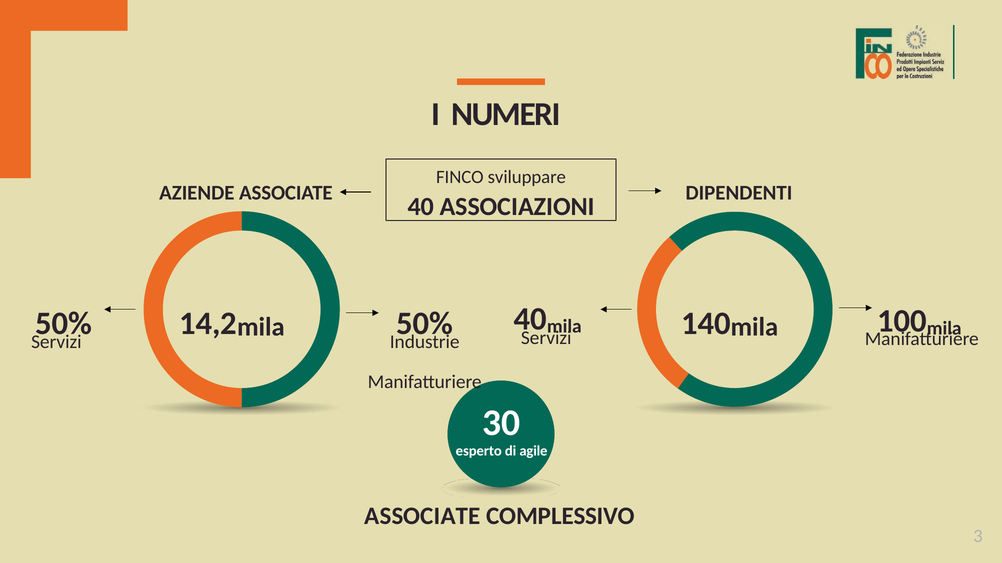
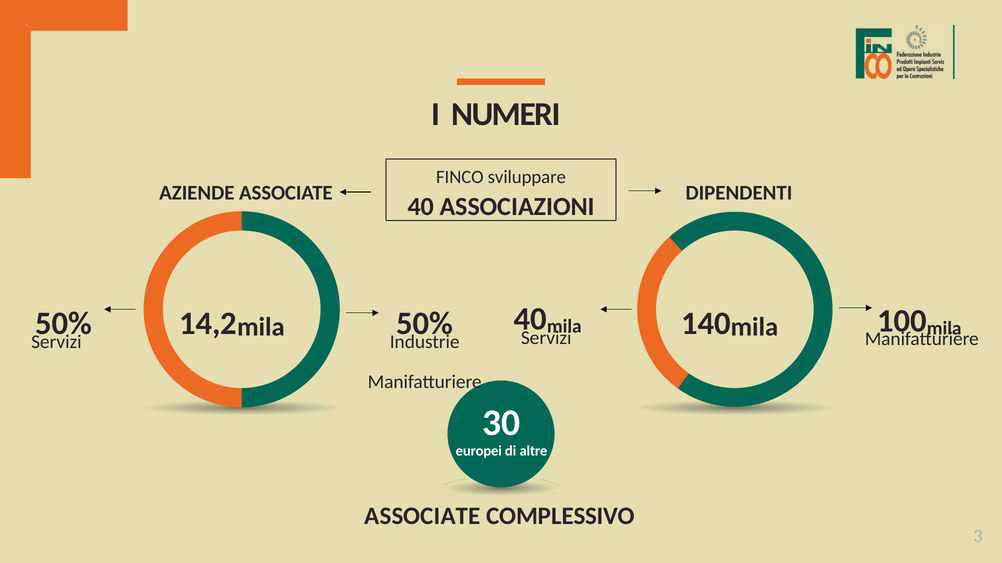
esperto: esperto -> europei
agile: agile -> altre
